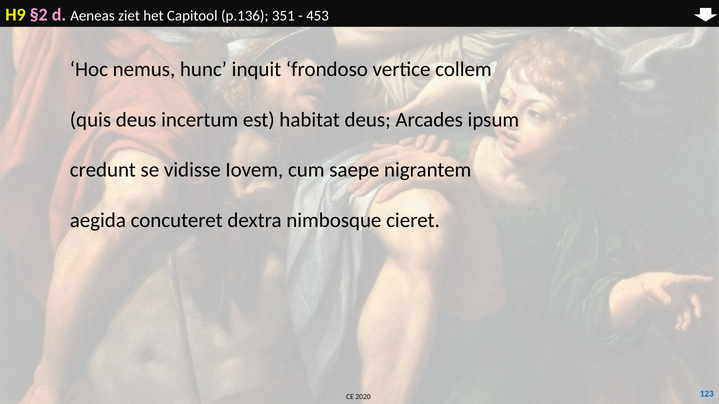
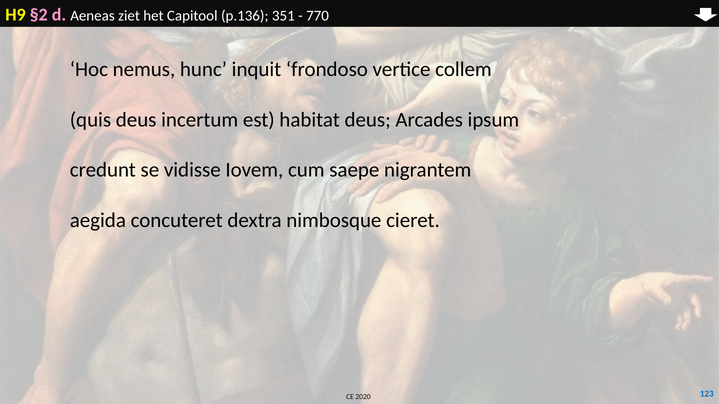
453: 453 -> 770
